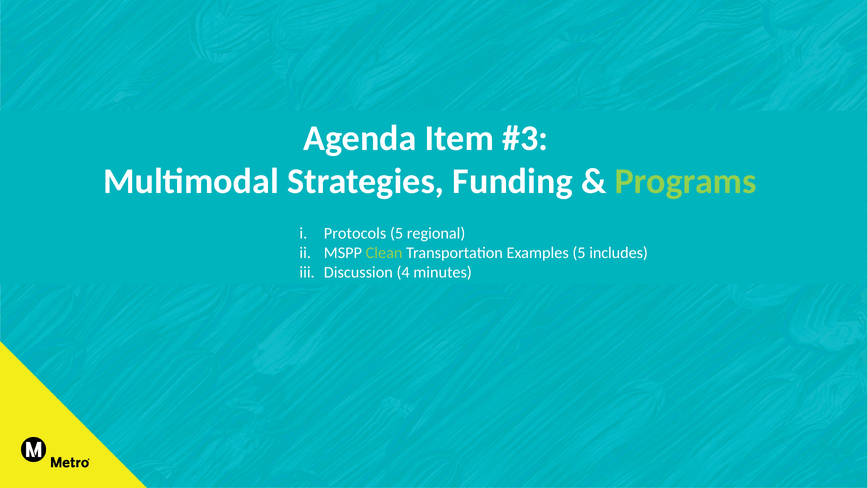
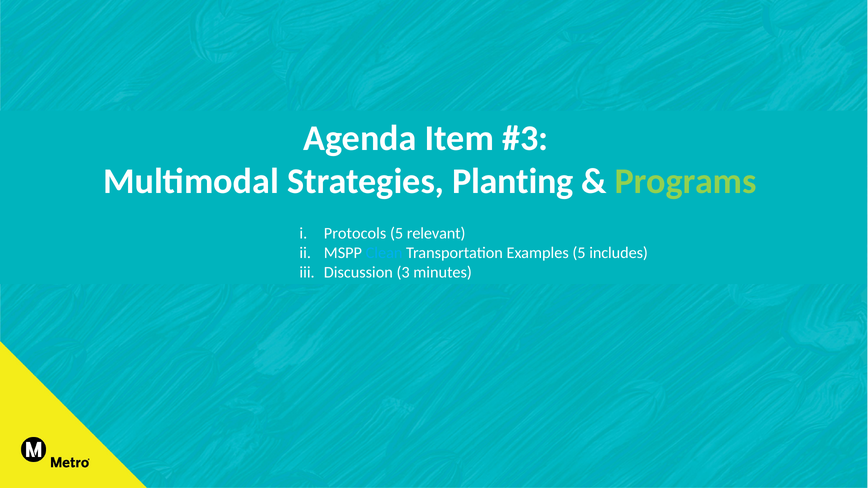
Funding: Funding -> Planting
regional: regional -> relevant
Clean colour: light green -> light blue
4: 4 -> 3
